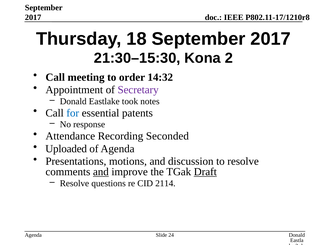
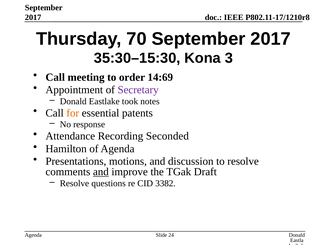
18: 18 -> 70
21:30–15:30: 21:30–15:30 -> 35:30–15:30
2: 2 -> 3
14:32: 14:32 -> 14:69
for colour: blue -> orange
Uploaded: Uploaded -> Hamilton
Draft underline: present -> none
2114: 2114 -> 3382
